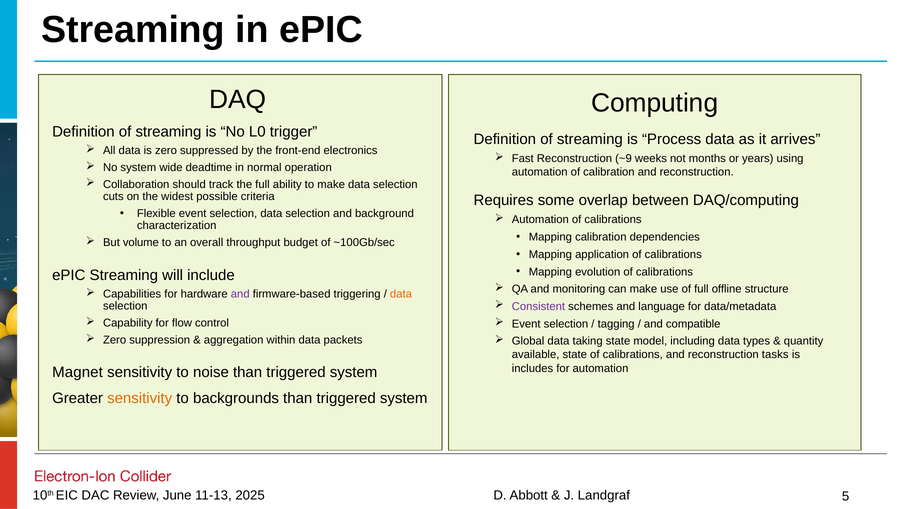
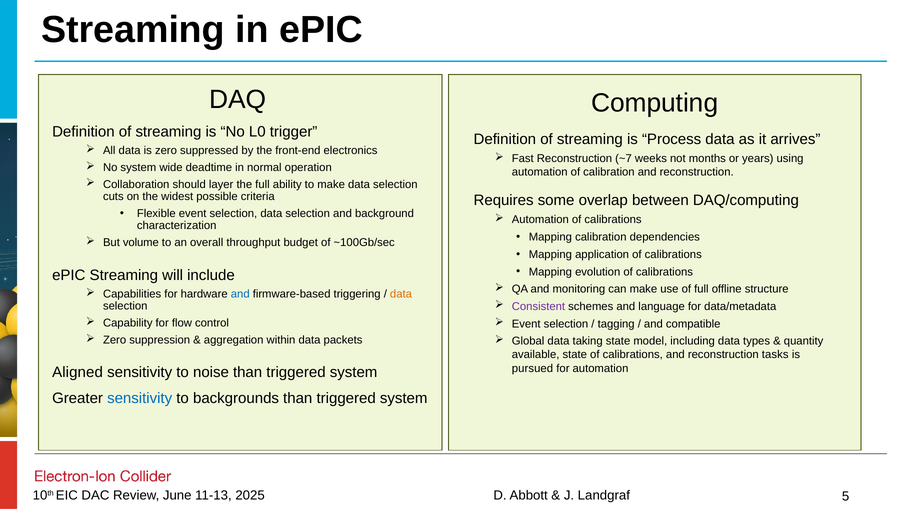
~9: ~9 -> ~7
track: track -> layer
and at (240, 294) colour: purple -> blue
includes: includes -> pursued
Magnet: Magnet -> Aligned
sensitivity at (140, 398) colour: orange -> blue
